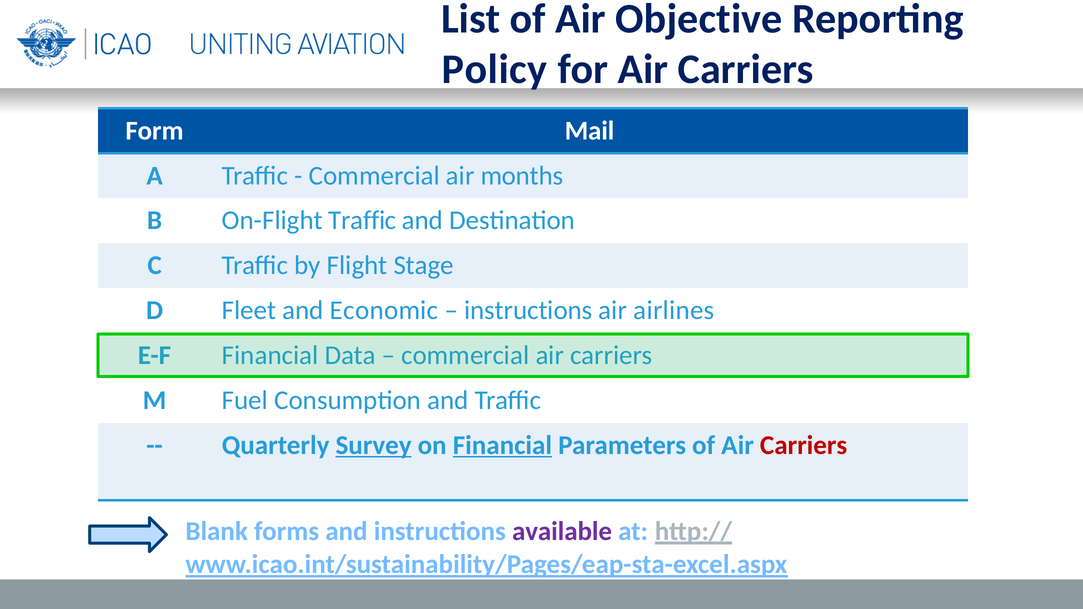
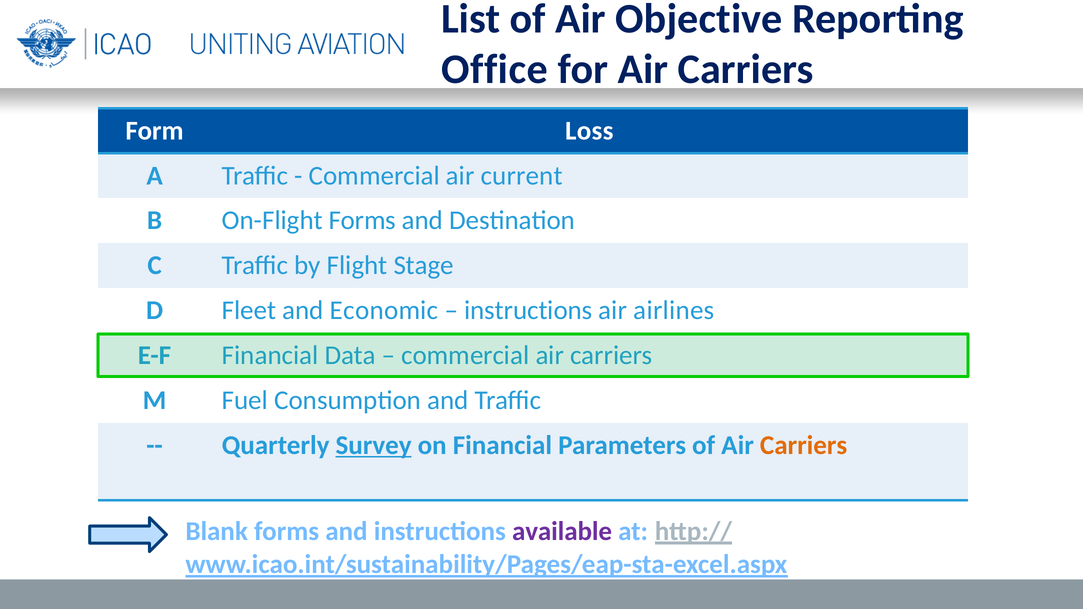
Policy: Policy -> Office
Mail: Mail -> Loss
months: months -> current
On-Flight Traffic: Traffic -> Forms
Financial at (502, 445) underline: present -> none
Carriers at (804, 445) colour: red -> orange
